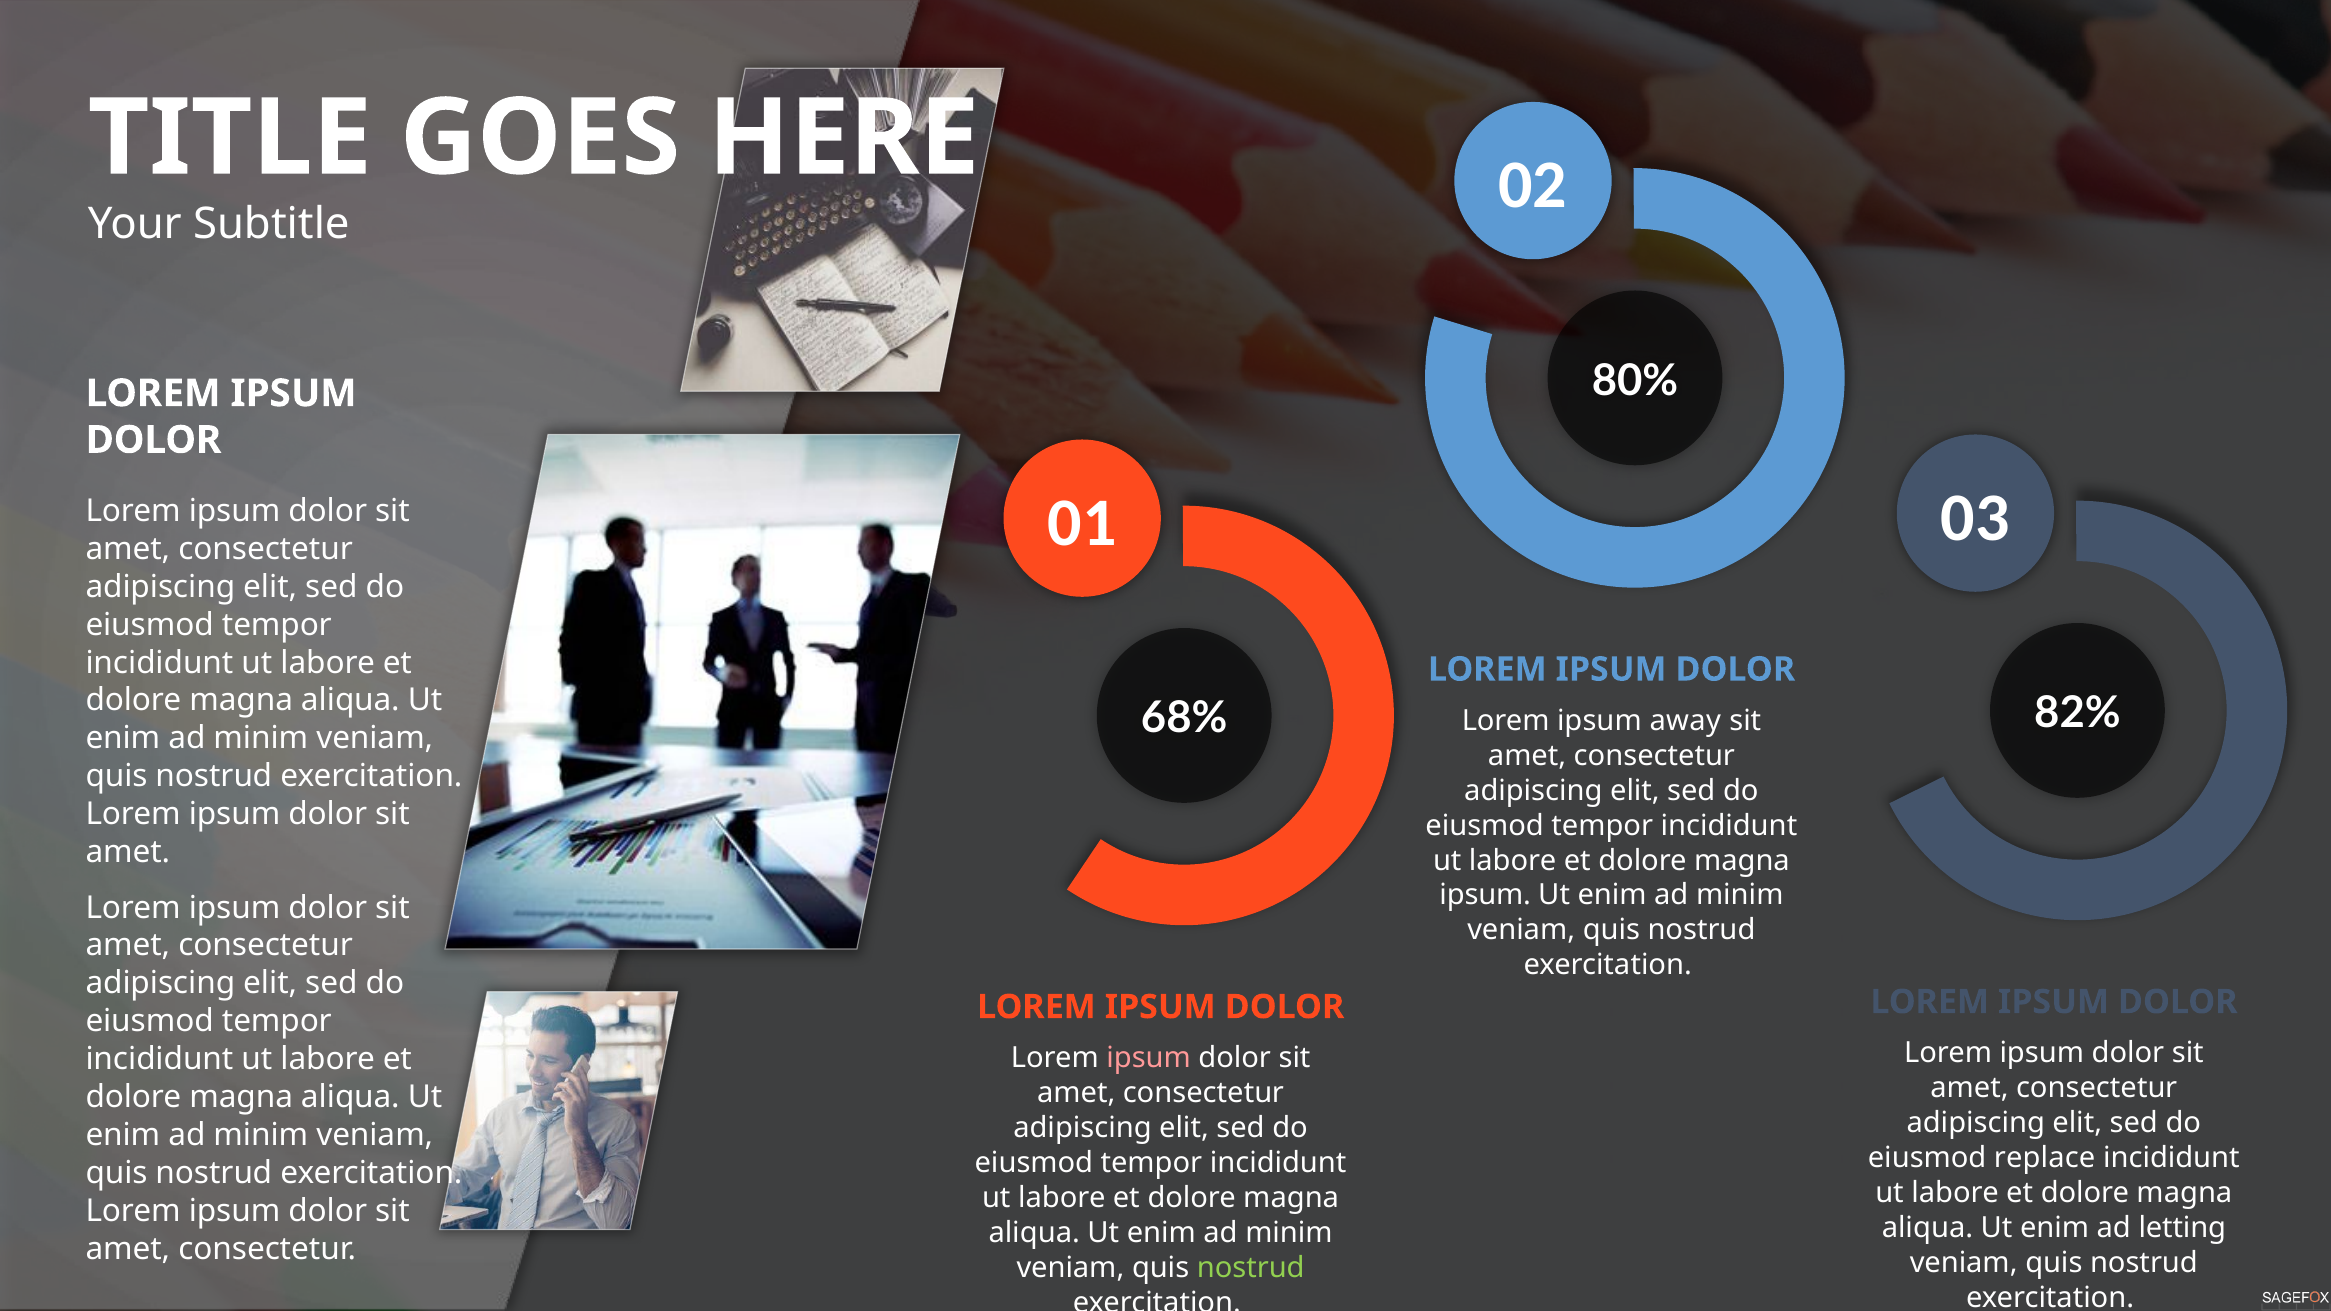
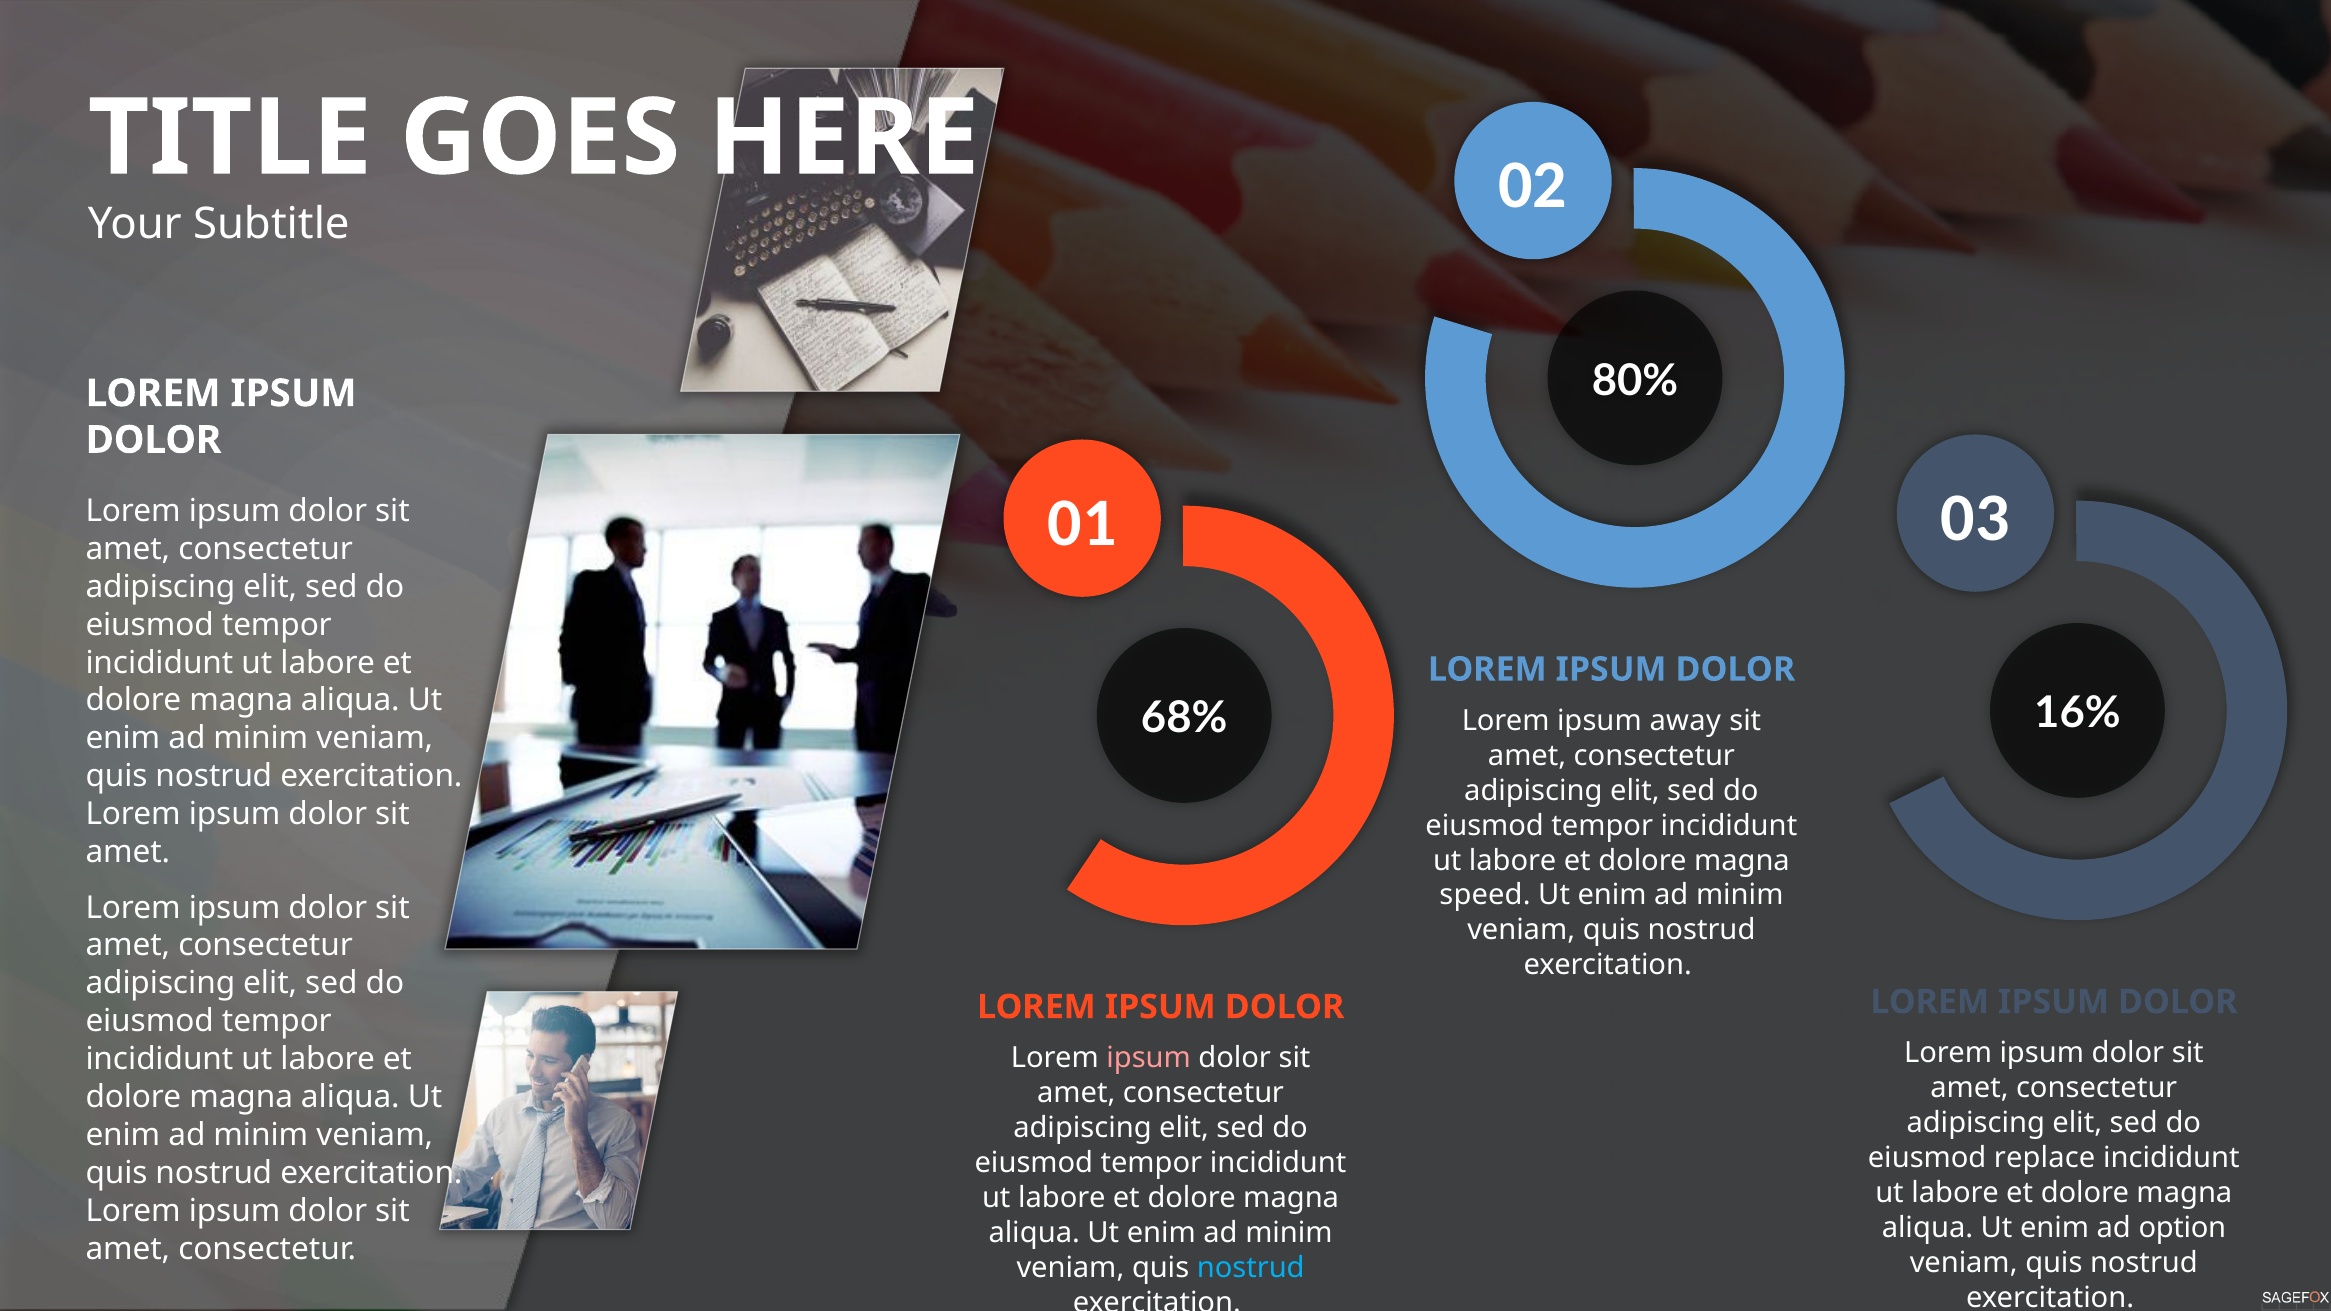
82%: 82% -> 16%
ipsum at (1485, 895): ipsum -> speed
letting: letting -> option
nostrud at (1251, 1268) colour: light green -> light blue
